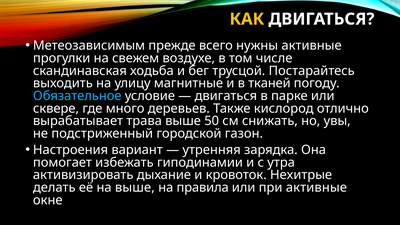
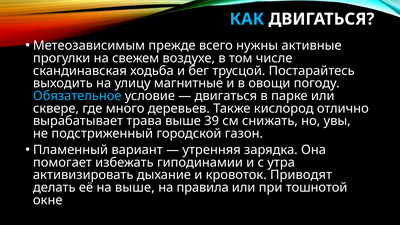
КАК colour: yellow -> light blue
тканей: тканей -> овощи
50: 50 -> 39
Настроения: Настроения -> Пламенный
Нехитрые: Нехитрые -> Приводят
при активные: активные -> тошнотой
